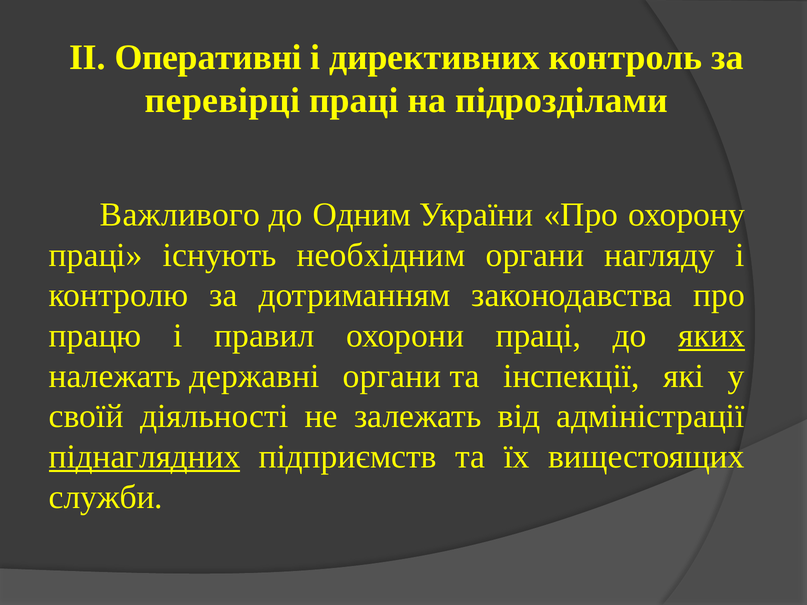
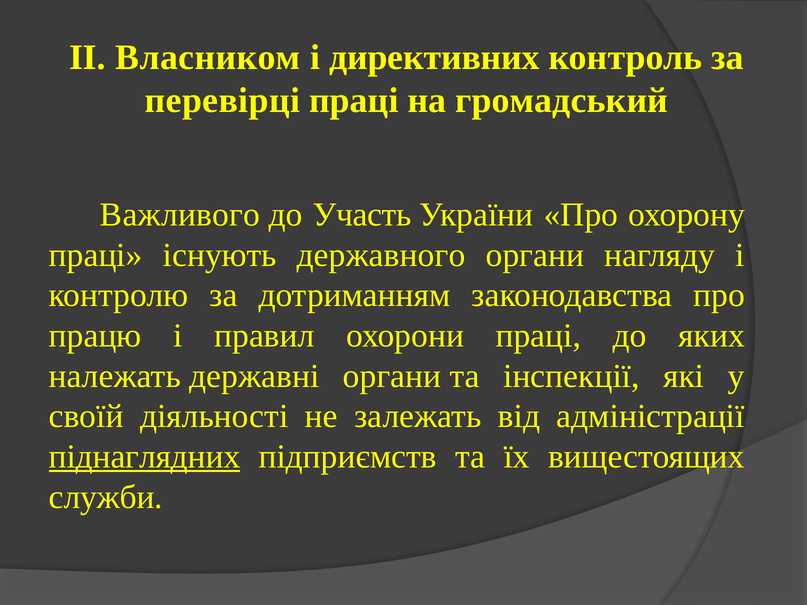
Оперативні: Оперативні -> Власником
підрозділами: підрозділами -> громадський
Одним: Одним -> Участь
необхідним: необхідним -> державного
яких underline: present -> none
